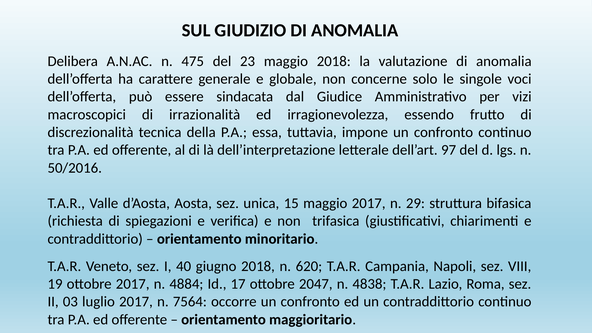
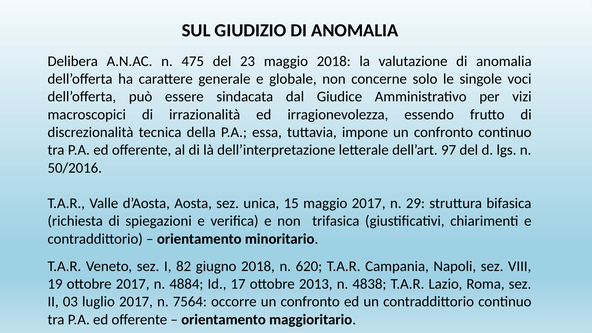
40: 40 -> 82
2047: 2047 -> 2013
